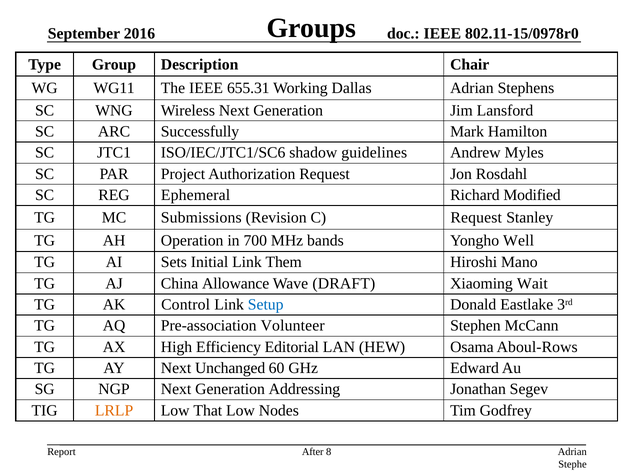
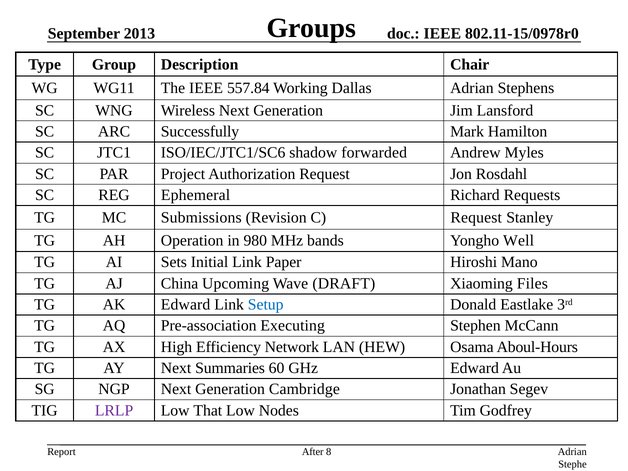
2016: 2016 -> 2013
655.31: 655.31 -> 557.84
guidelines: guidelines -> forwarded
Modified: Modified -> Requests
700: 700 -> 980
Them: Them -> Paper
Allowance: Allowance -> Upcoming
Wait: Wait -> Files
AK Control: Control -> Edward
Volunteer: Volunteer -> Executing
Editorial: Editorial -> Network
Aboul-Rows: Aboul-Rows -> Aboul-Hours
Unchanged: Unchanged -> Summaries
Addressing: Addressing -> Cambridge
LRLP colour: orange -> purple
